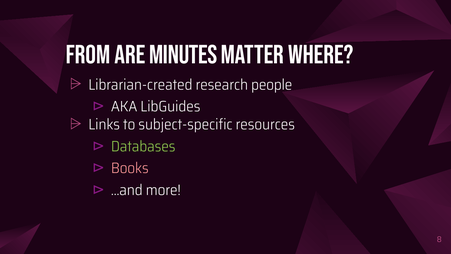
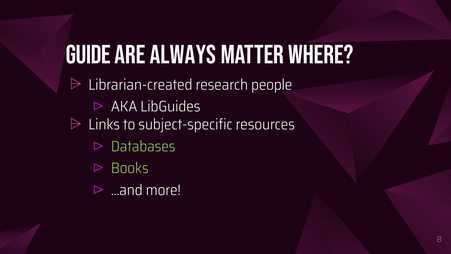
From: From -> Guide
minutes: minutes -> always
Books colour: pink -> light green
